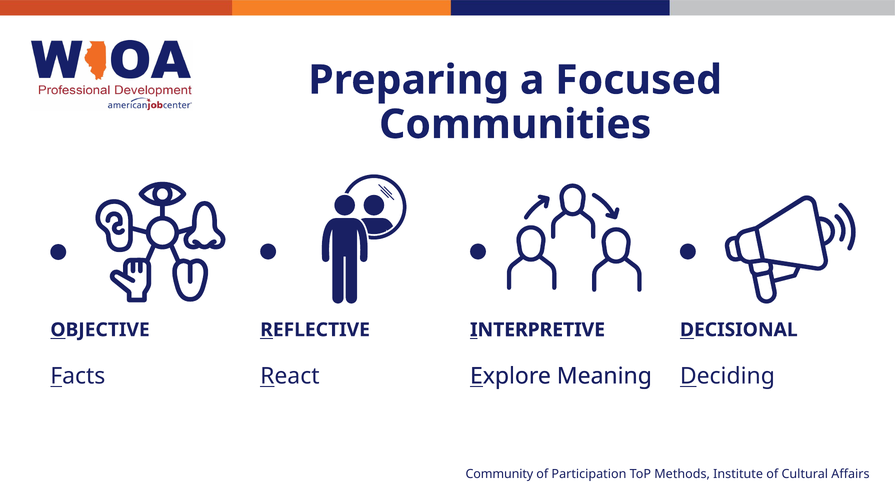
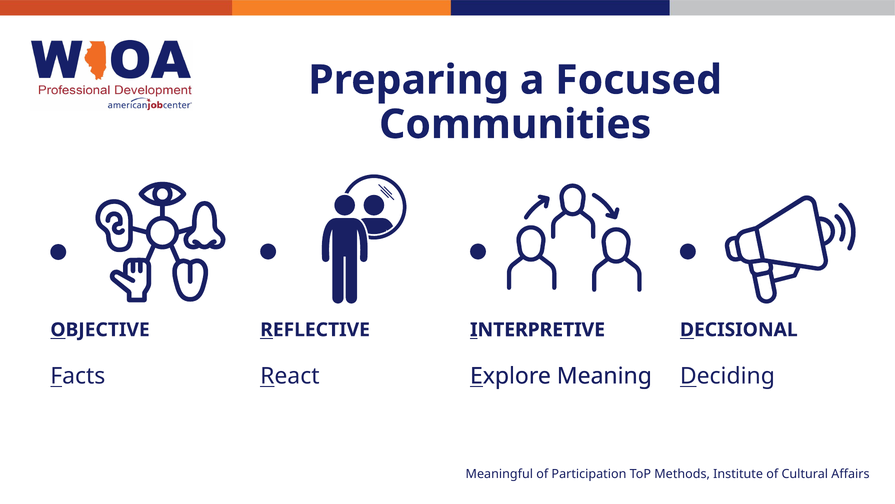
Community: Community -> Meaningful
